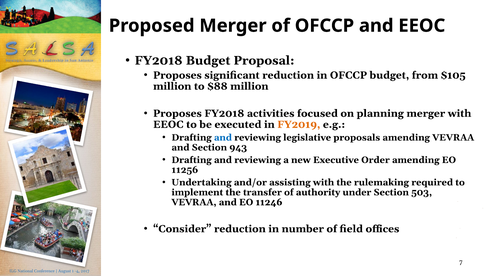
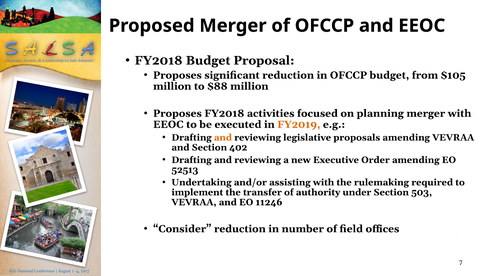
and at (223, 138) colour: blue -> orange
943: 943 -> 402
11256: 11256 -> 52513
